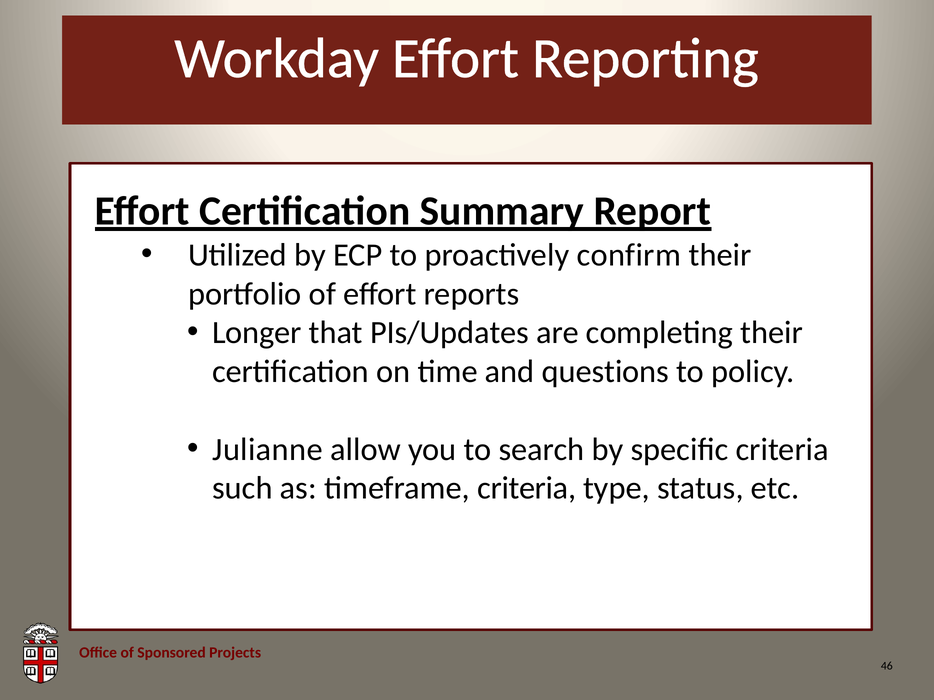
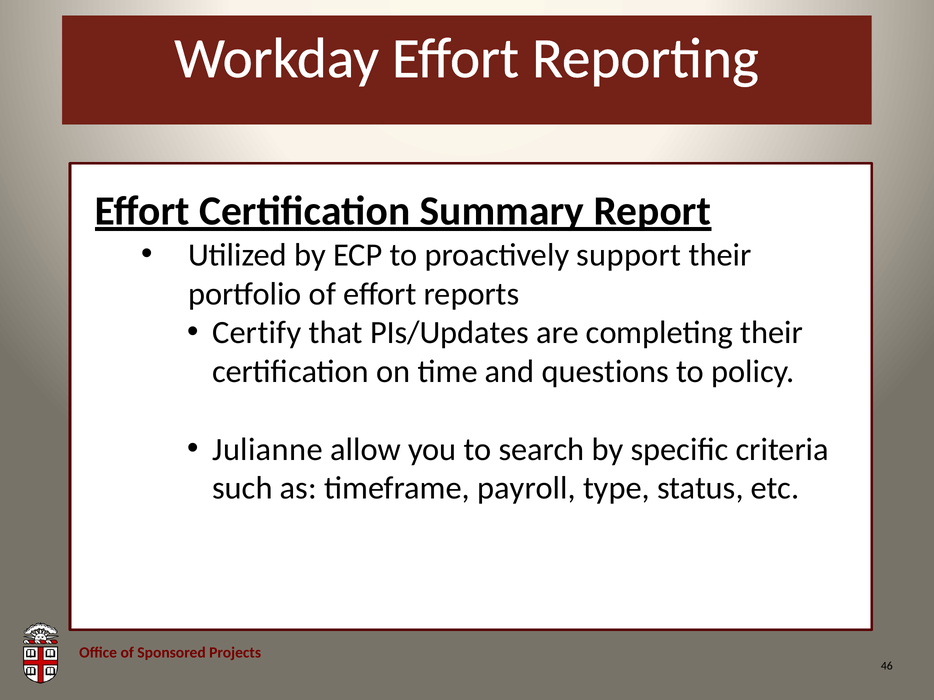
confirm: confirm -> support
Longer: Longer -> Certify
timeframe criteria: criteria -> payroll
